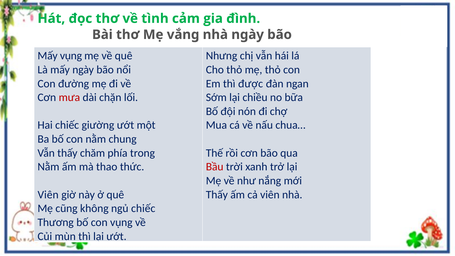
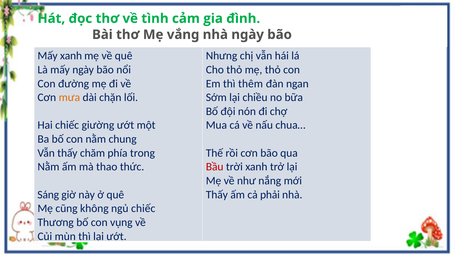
Mấy vụng: vụng -> xanh
được: được -> thêm
mưa colour: red -> orange
Viên at (48, 195): Viên -> Sáng
cả viên: viên -> phải
